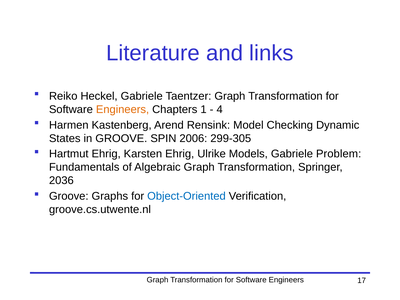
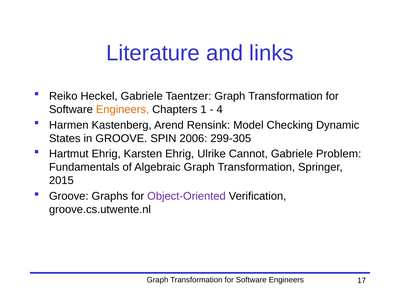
Models: Models -> Cannot
2036: 2036 -> 2015
Object-Oriented colour: blue -> purple
